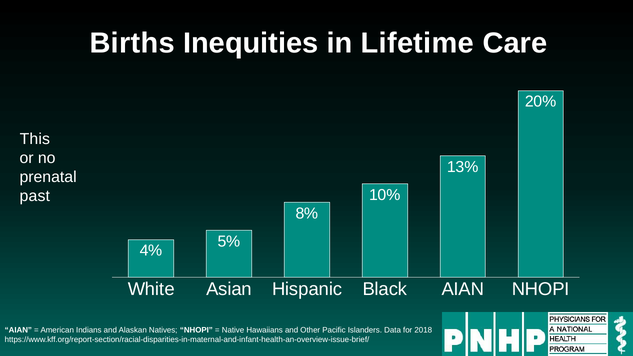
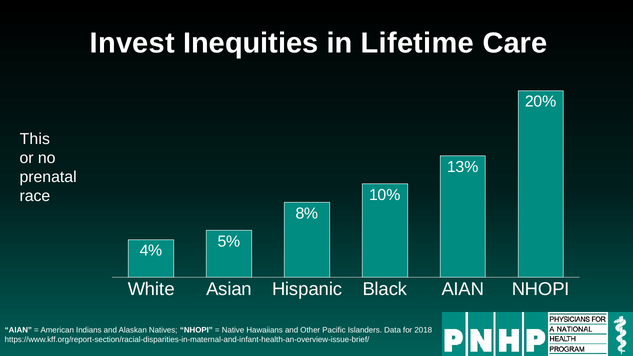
Births: Births -> Invest
past: past -> race
